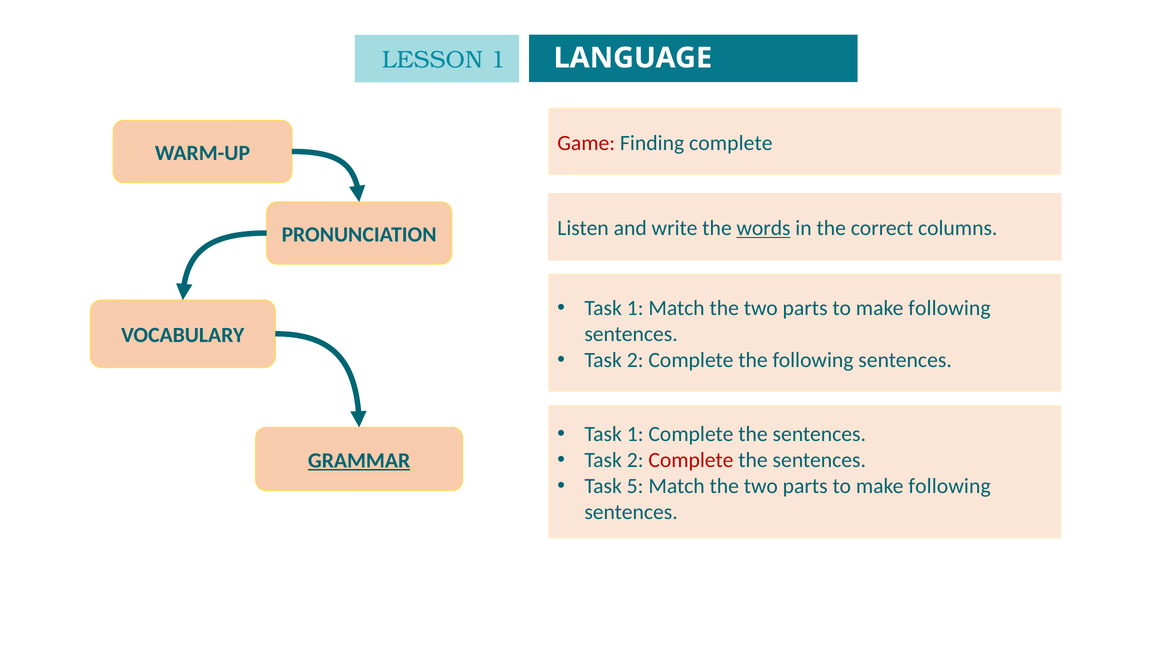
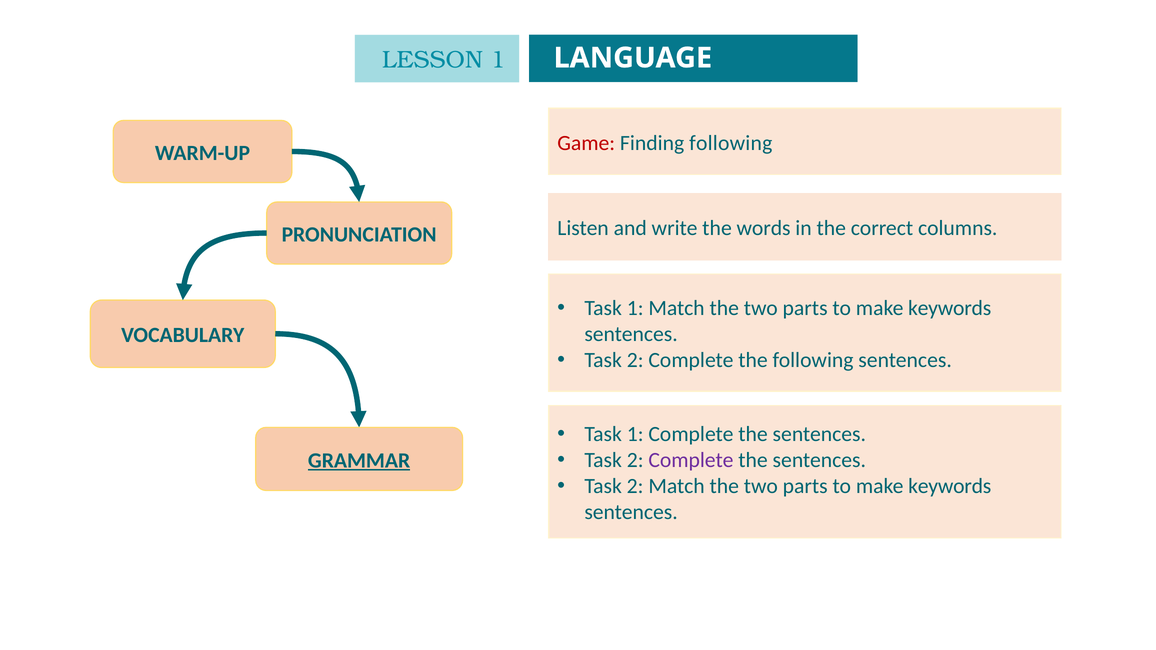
Finding complete: complete -> following
words underline: present -> none
following at (949, 308): following -> keywords
Complete at (691, 460) colour: red -> purple
5 at (635, 486): 5 -> 2
following at (950, 486): following -> keywords
